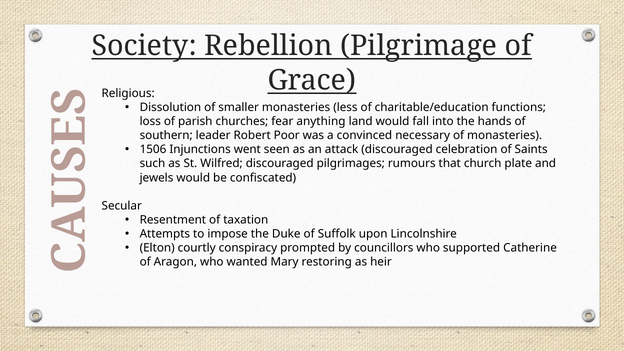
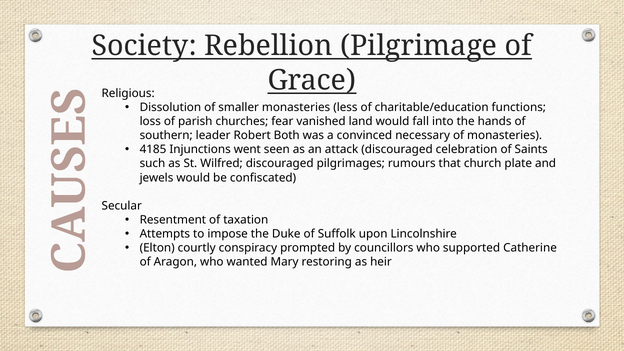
anything: anything -> vanished
Poor: Poor -> Both
1506: 1506 -> 4185
